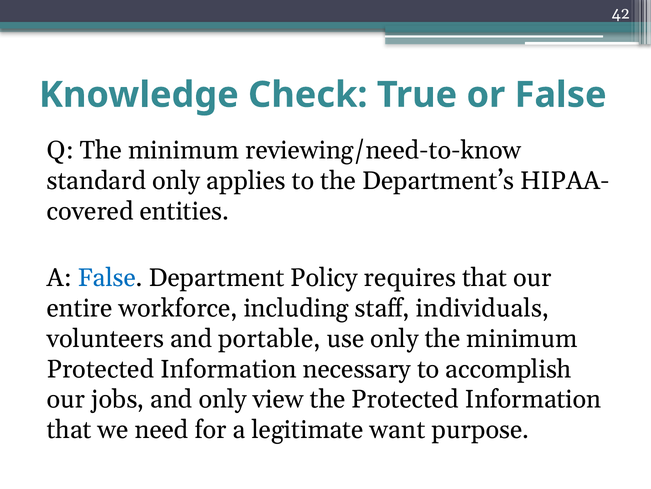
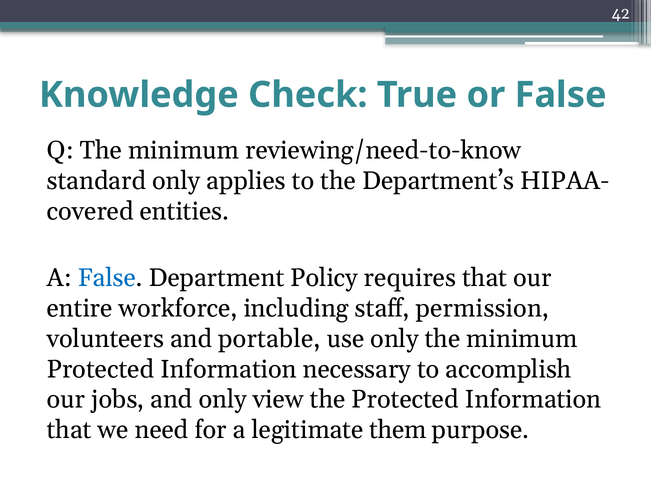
individuals: individuals -> permission
want: want -> them
